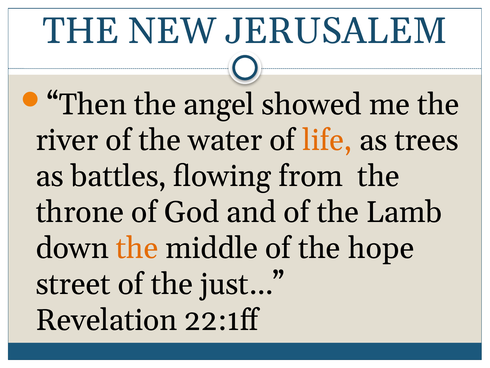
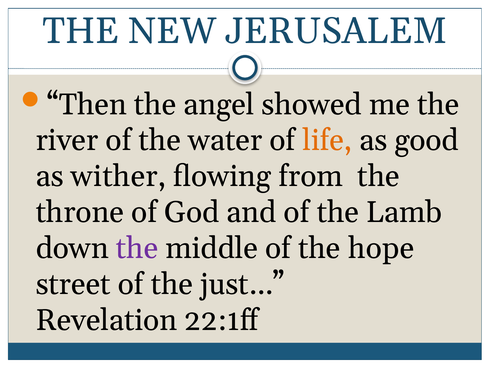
trees: trees -> good
battles: battles -> wither
the at (137, 248) colour: orange -> purple
